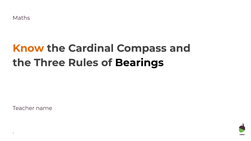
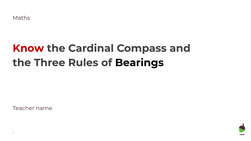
Know colour: orange -> red
